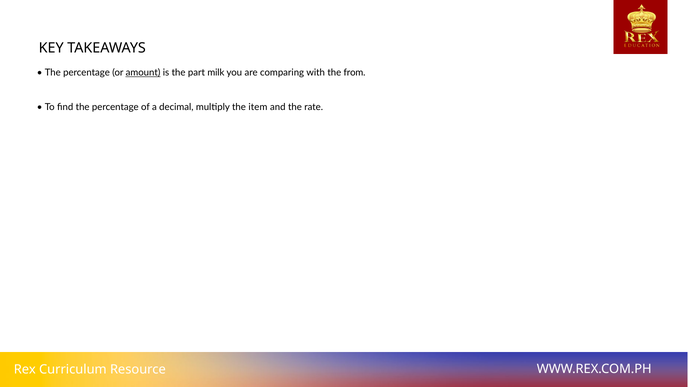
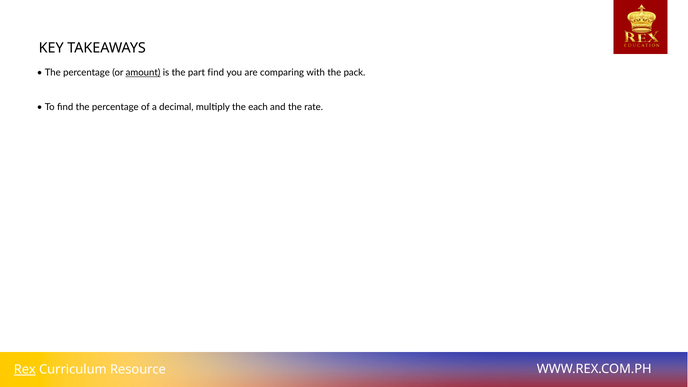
part milk: milk -> find
from: from -> pack
item: item -> each
Rex underline: none -> present
